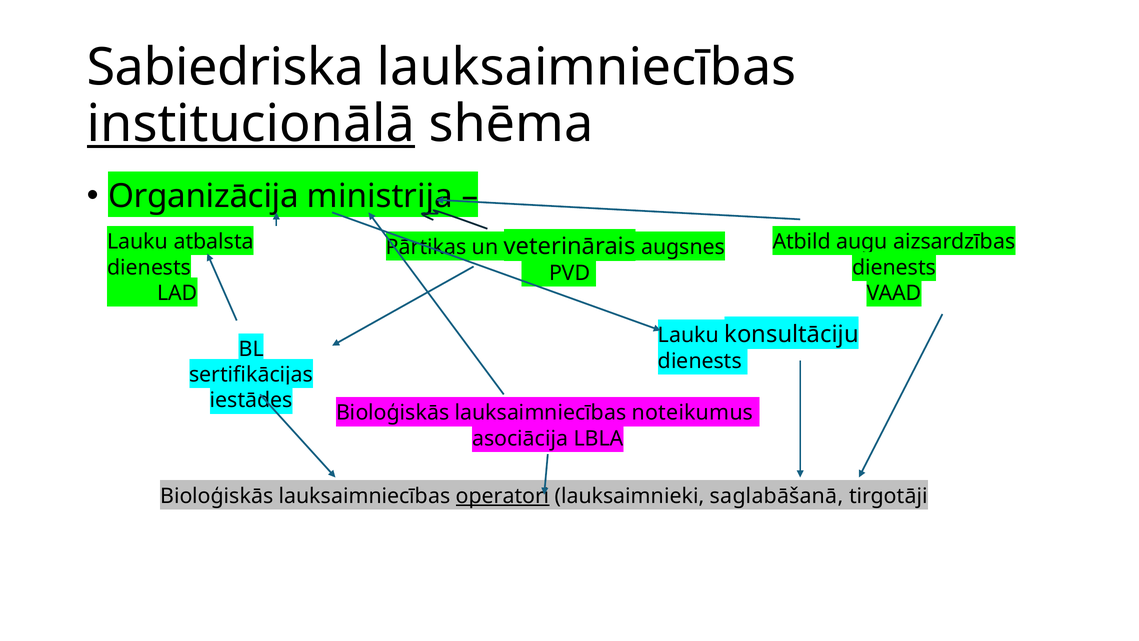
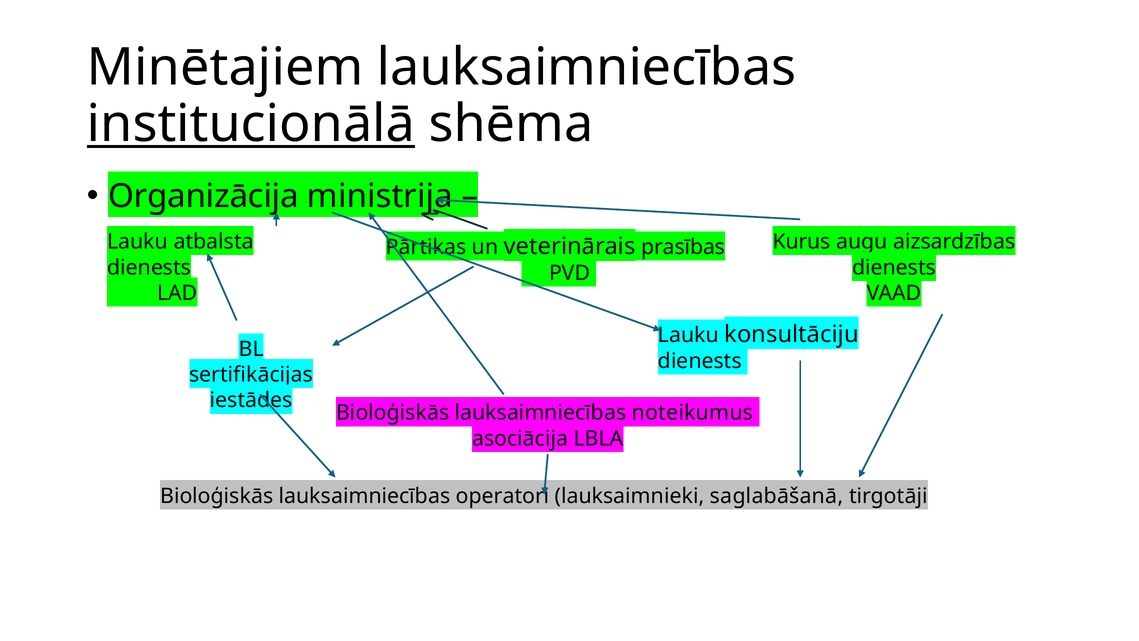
Sabiedriska: Sabiedriska -> Minētajiem
Atbild: Atbild -> Kurus
augsnes: augsnes -> prasības
operatori underline: present -> none
